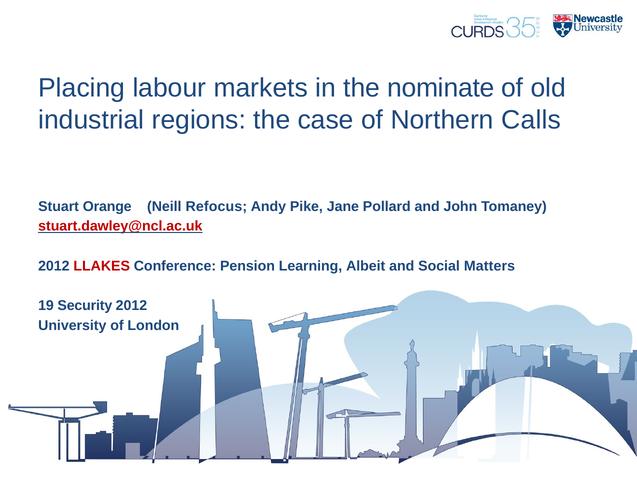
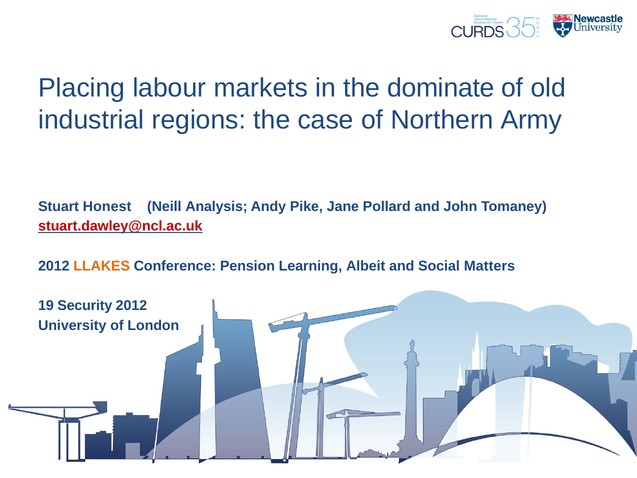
nominate: nominate -> dominate
Calls: Calls -> Army
Orange: Orange -> Honest
Refocus: Refocus -> Analysis
LLAKES colour: red -> orange
